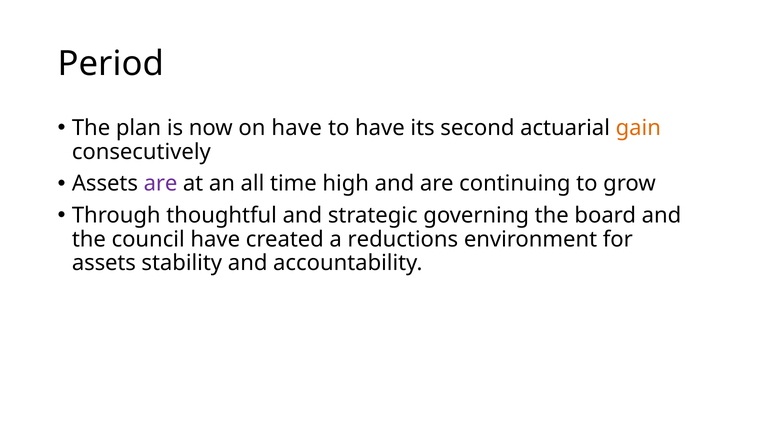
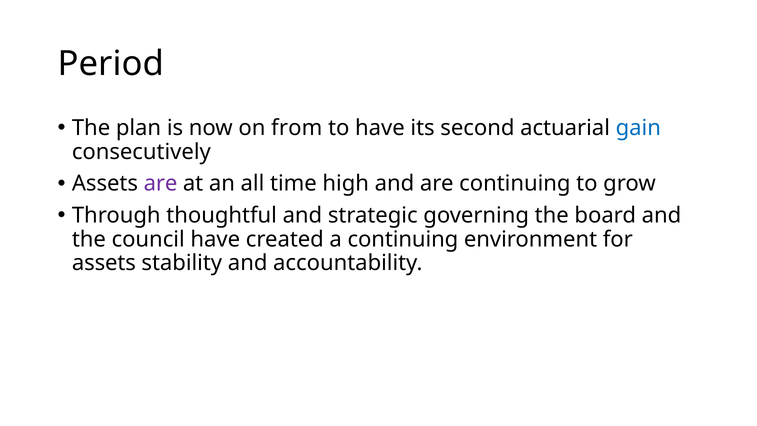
on have: have -> from
gain colour: orange -> blue
a reductions: reductions -> continuing
